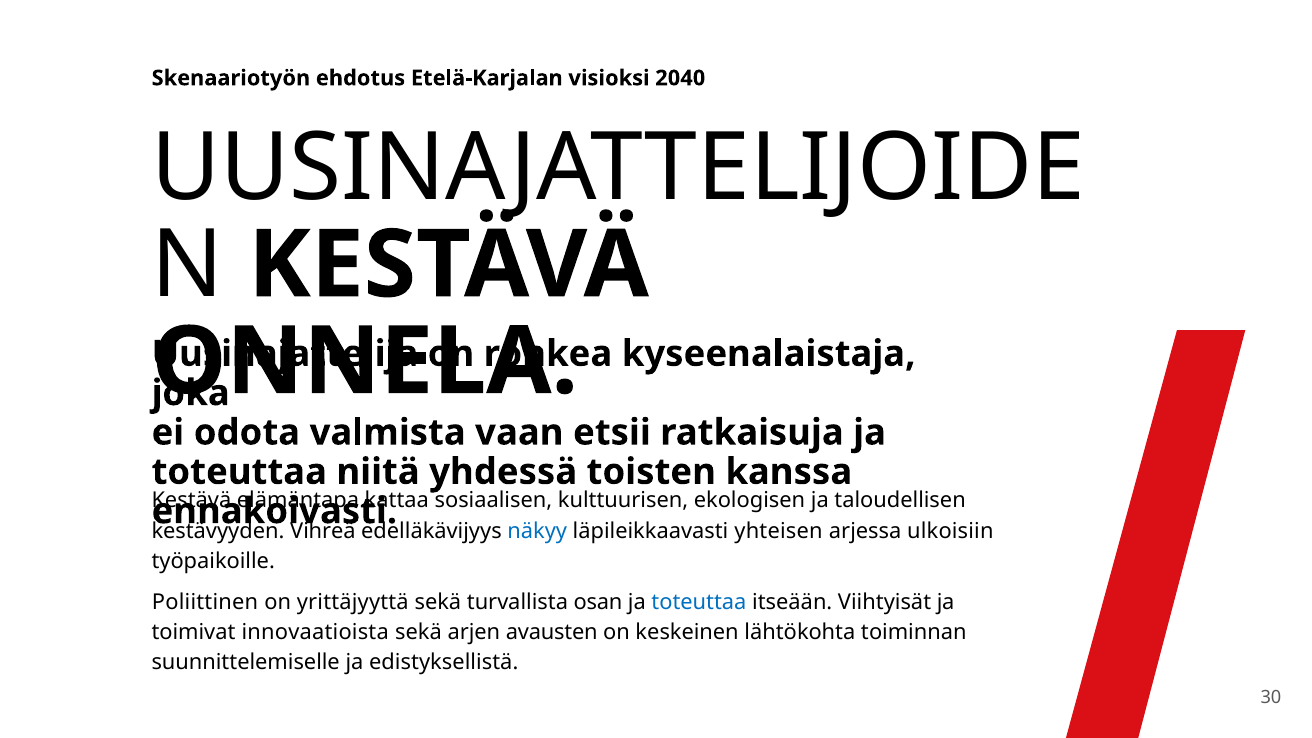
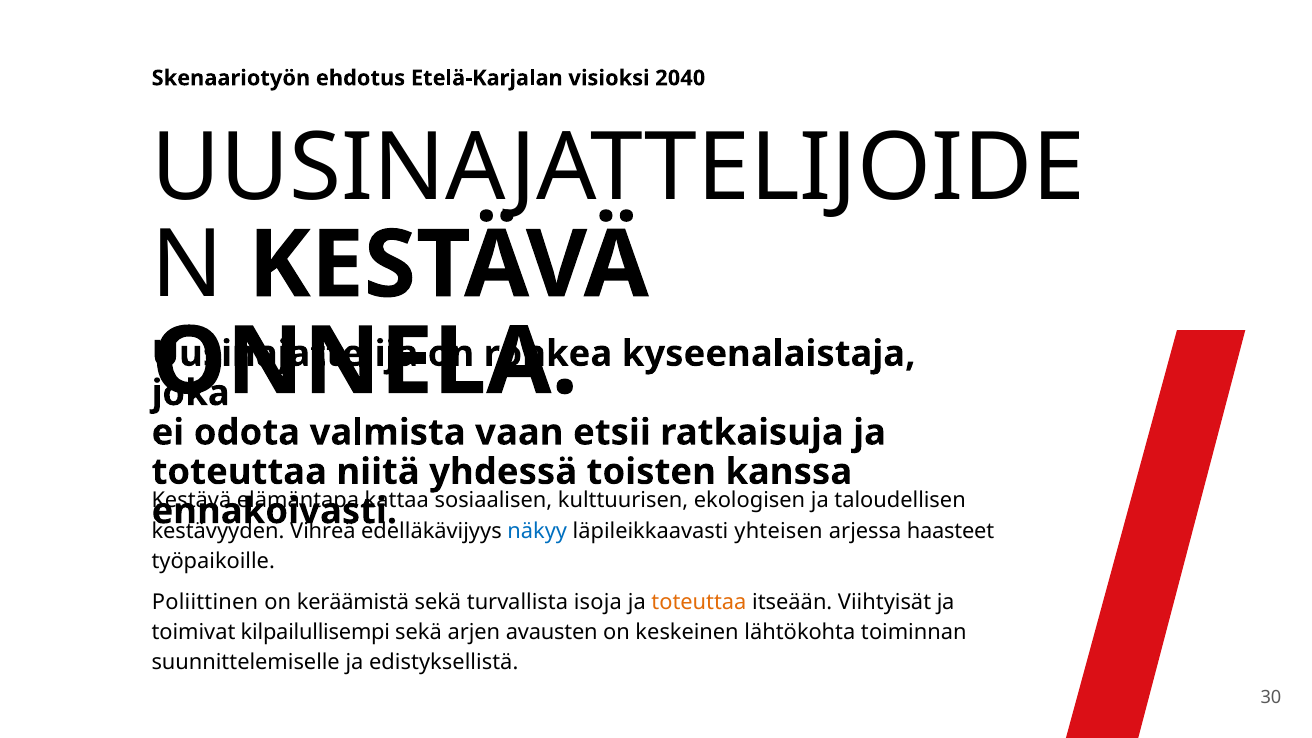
ulkoisiin: ulkoisiin -> haasteet
yrittäjyyttä: yrittäjyyttä -> keräämistä
osan: osan -> isoja
toteuttaa colour: blue -> orange
innovaatioista: innovaatioista -> kilpailullisempi
